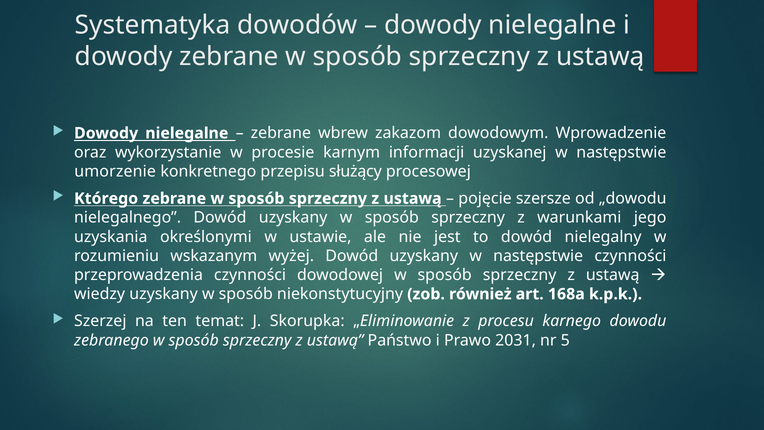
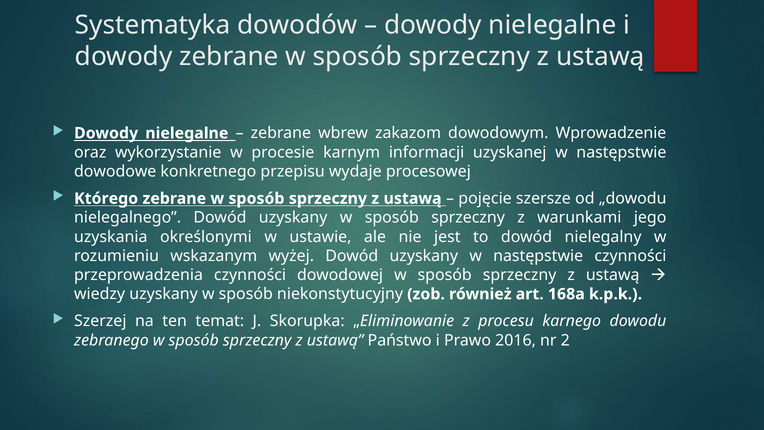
umorzenie: umorzenie -> dowodowe
służący: służący -> wydaje
2031: 2031 -> 2016
5: 5 -> 2
